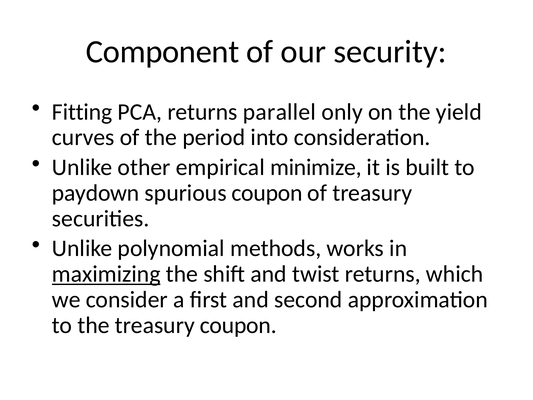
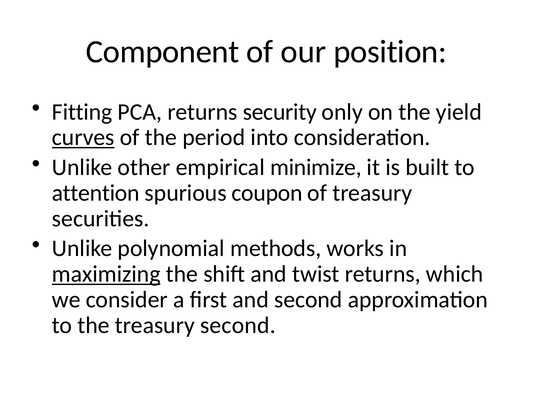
security: security -> position
parallel: parallel -> security
curves underline: none -> present
paydown: paydown -> attention
treasury coupon: coupon -> second
